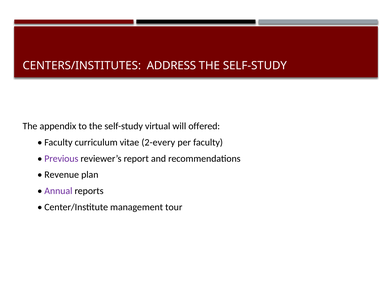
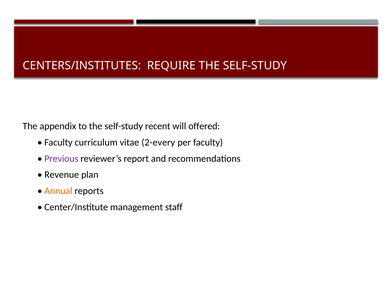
ADDRESS: ADDRESS -> REQUIRE
virtual: virtual -> recent
Annual colour: purple -> orange
tour: tour -> staff
